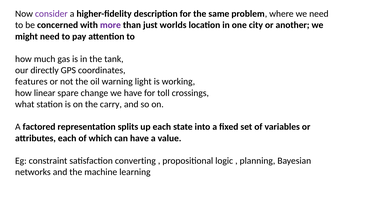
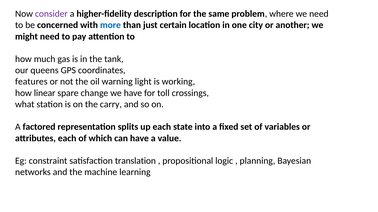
more colour: purple -> blue
worlds: worlds -> certain
directly: directly -> queens
converting: converting -> translation
